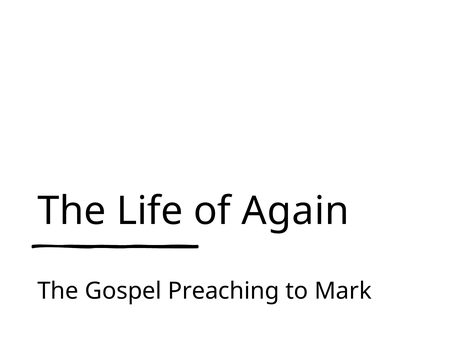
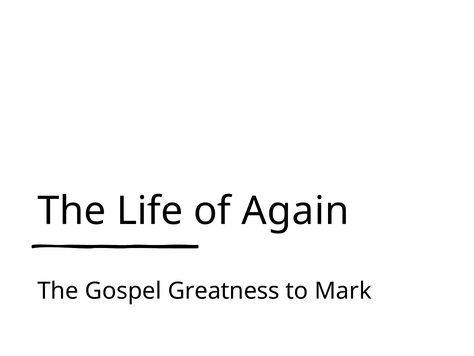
Preaching: Preaching -> Greatness
